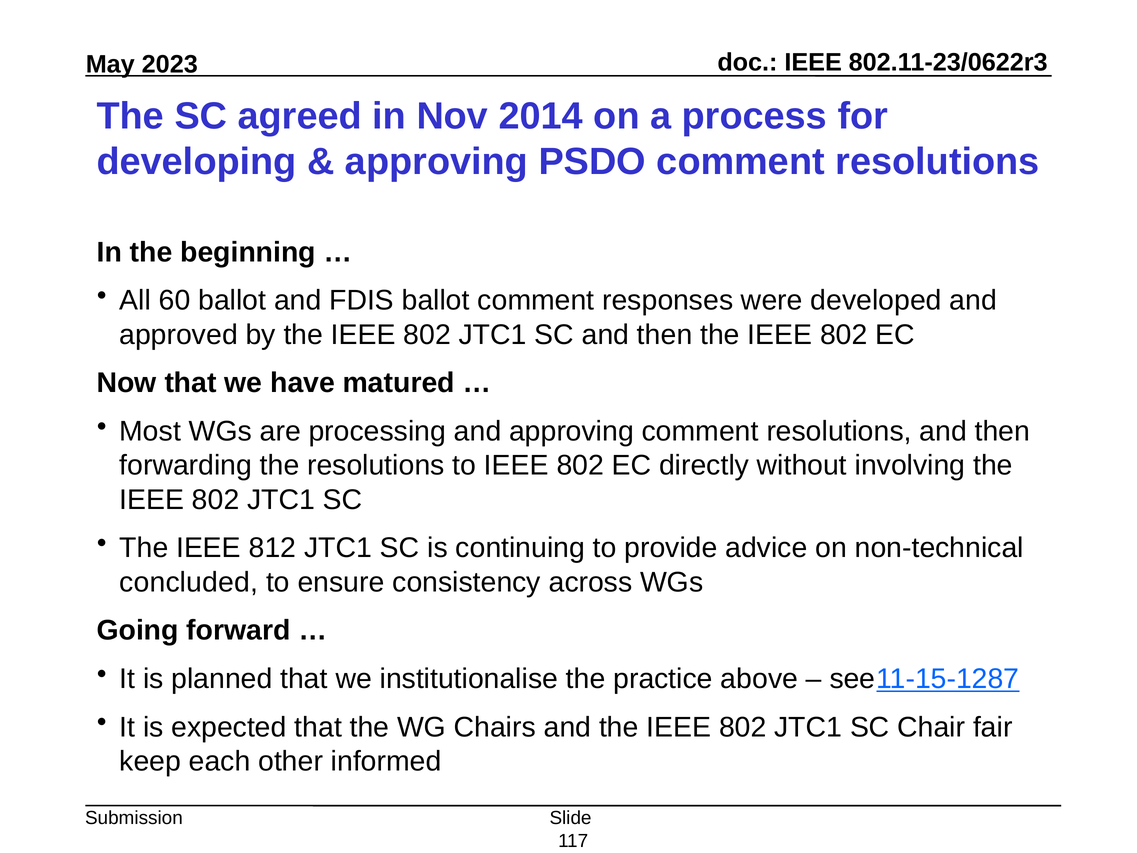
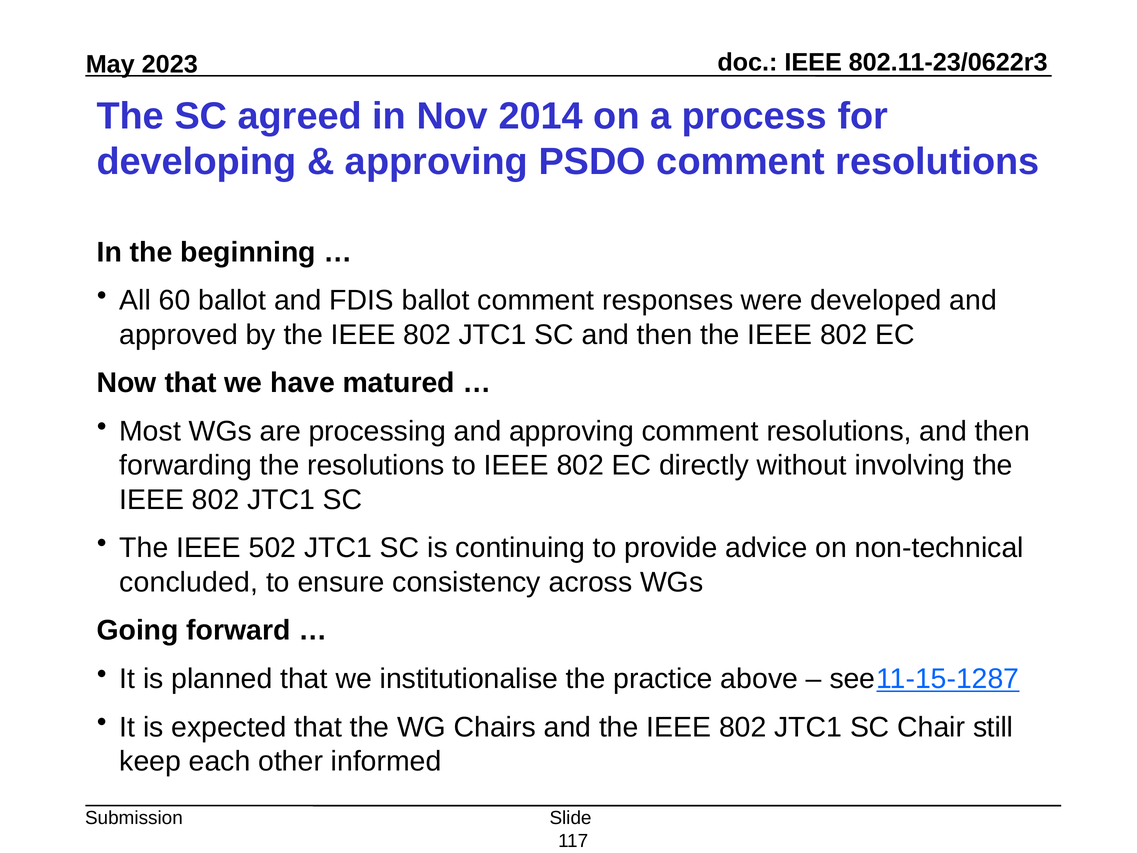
812: 812 -> 502
fair: fair -> still
